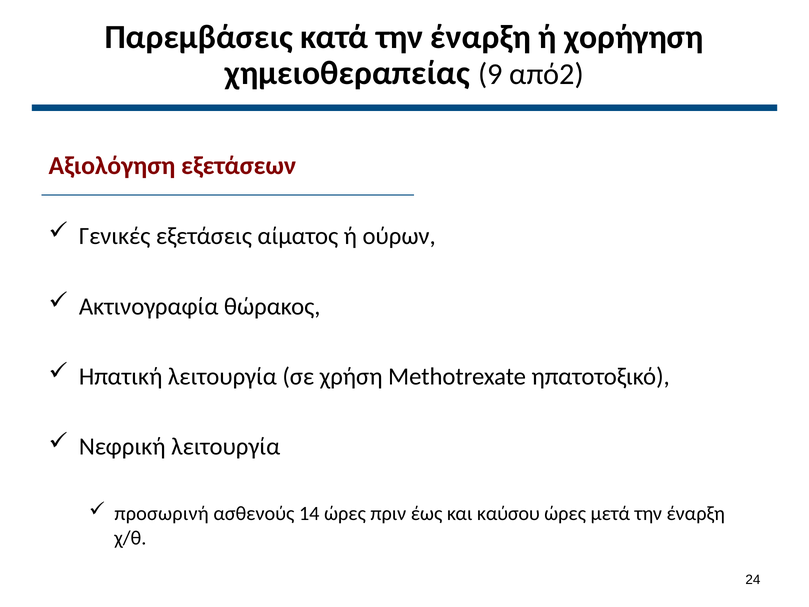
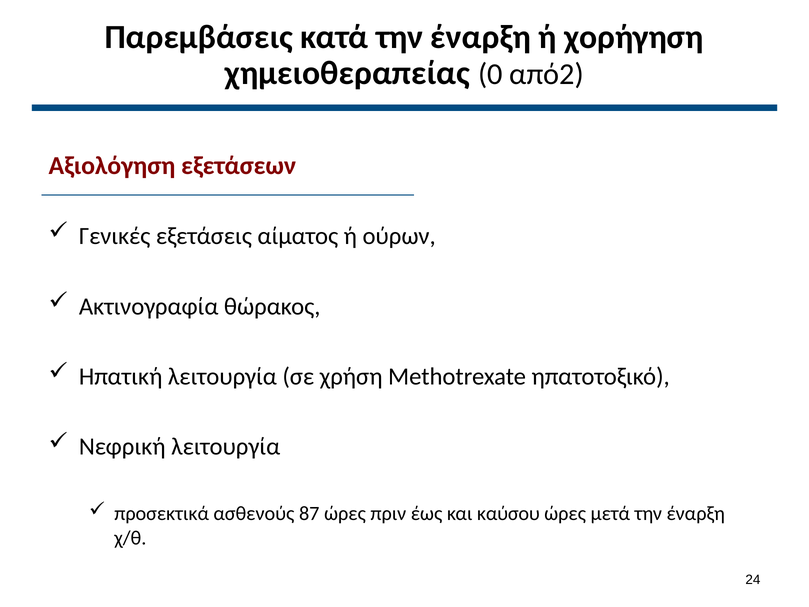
9: 9 -> 0
προσωρινή: προσωρινή -> προσεκτικά
14: 14 -> 87
